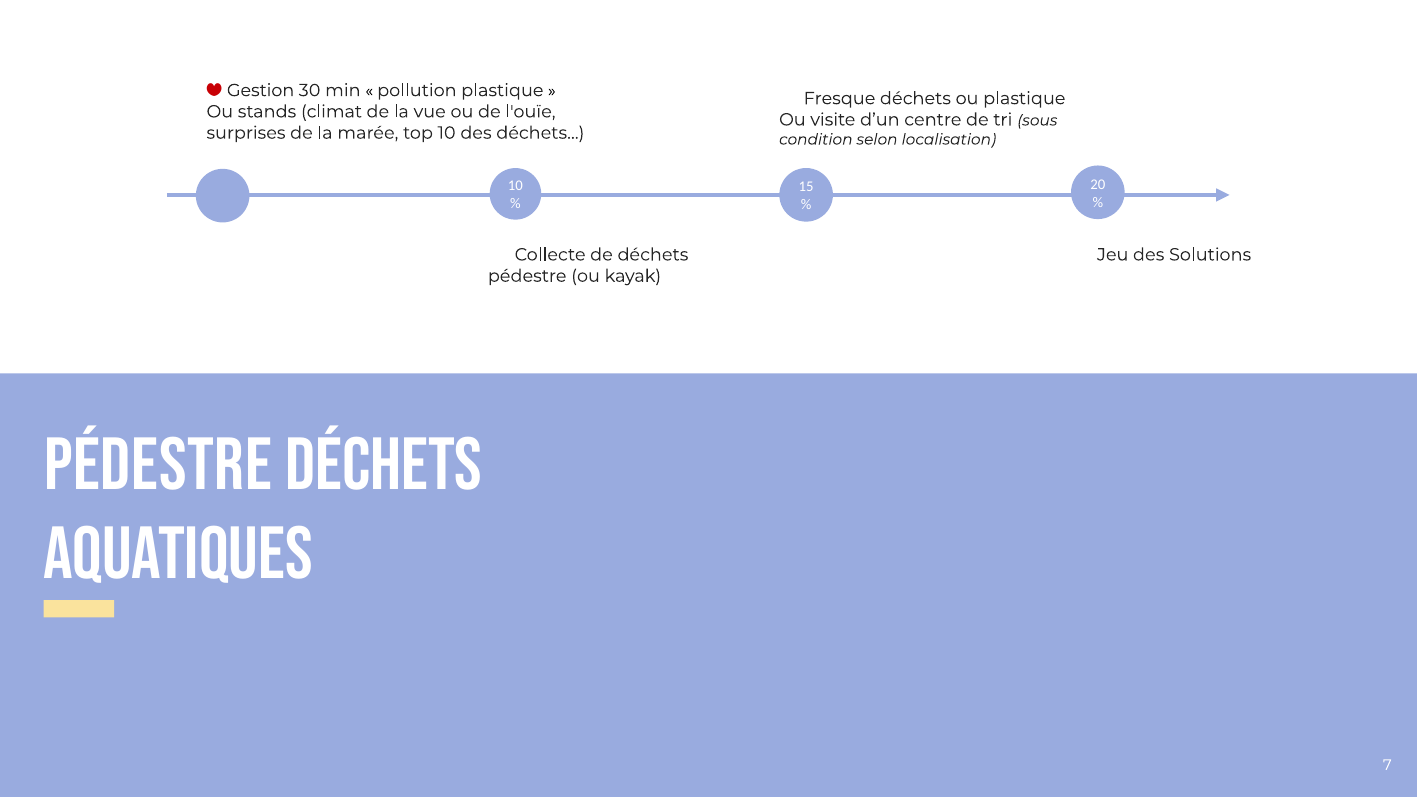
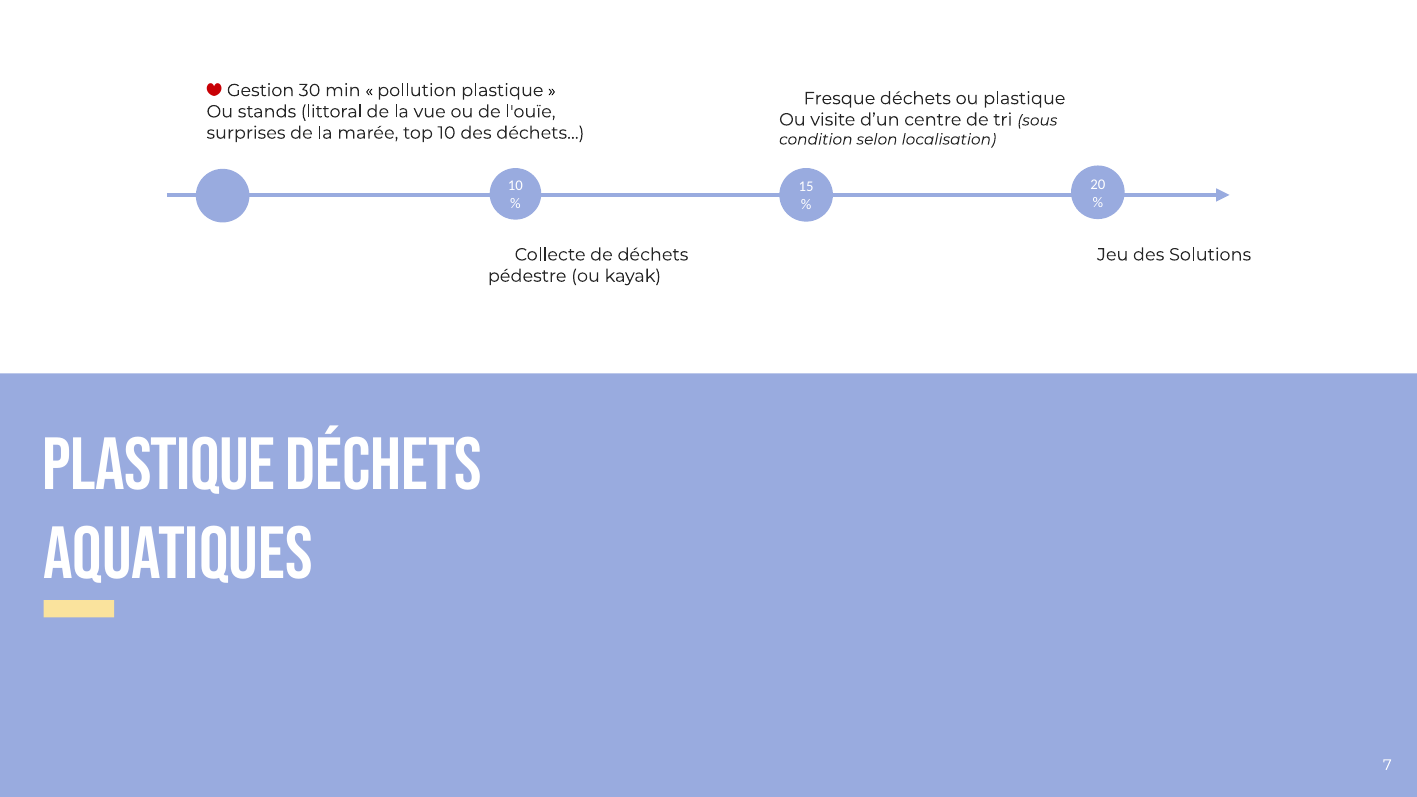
climat: climat -> littoral
Pédestre at (158, 465): Pédestre -> Plastique
